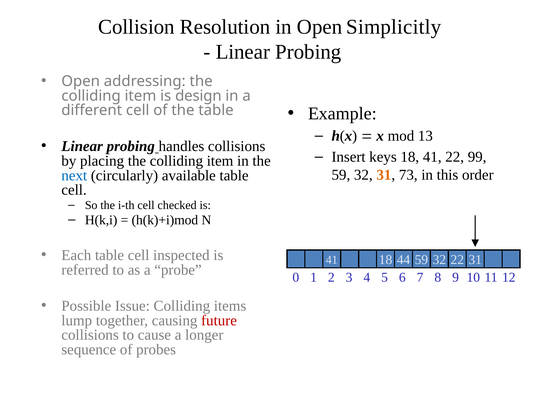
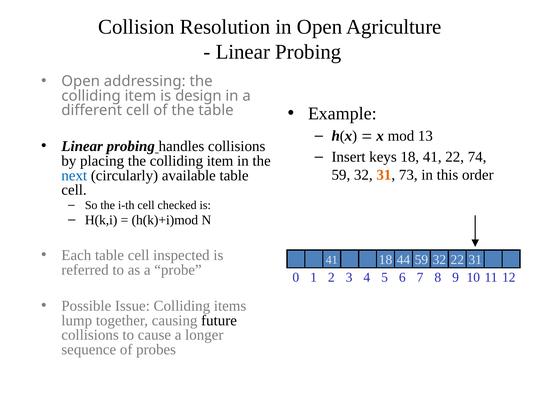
Simplicitly: Simplicitly -> Agriculture
99: 99 -> 74
future colour: red -> black
